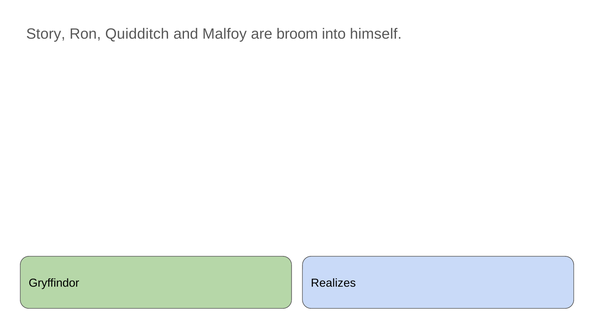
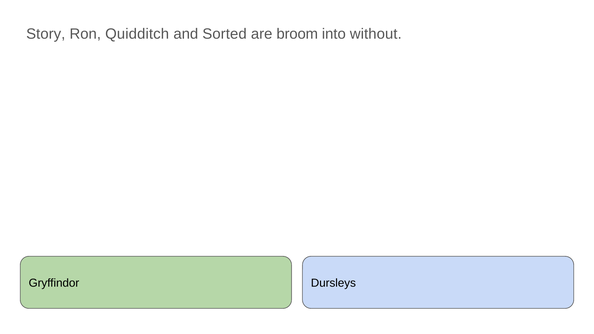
Malfoy: Malfoy -> Sorted
himself: himself -> without
Realizes: Realizes -> Dursleys
